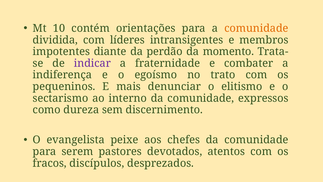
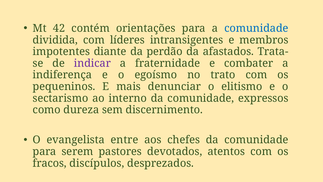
10: 10 -> 42
comunidade at (256, 28) colour: orange -> blue
momento: momento -> afastados
peixe: peixe -> entre
